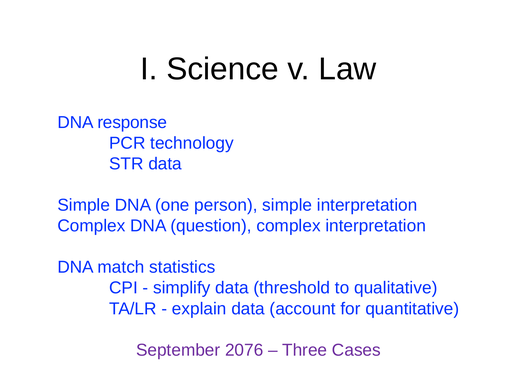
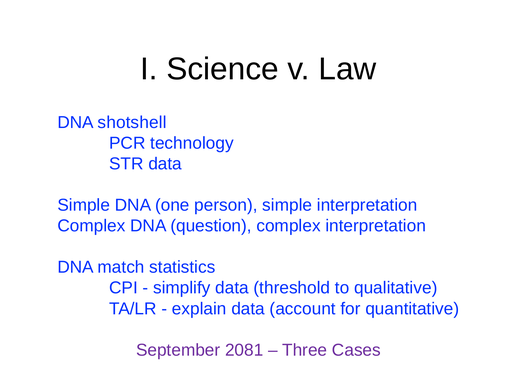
response: response -> shotshell
2076: 2076 -> 2081
